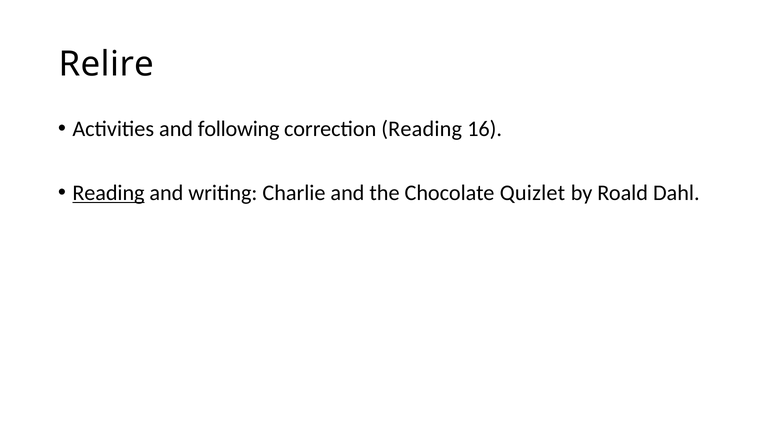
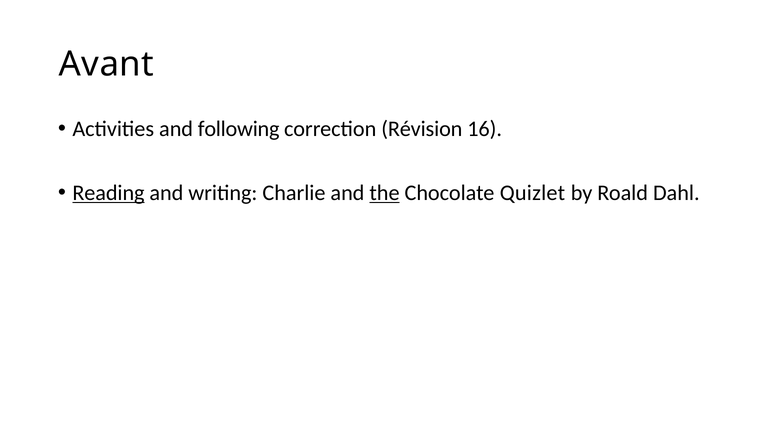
Relire: Relire -> Avant
correction Reading: Reading -> Révision
the underline: none -> present
